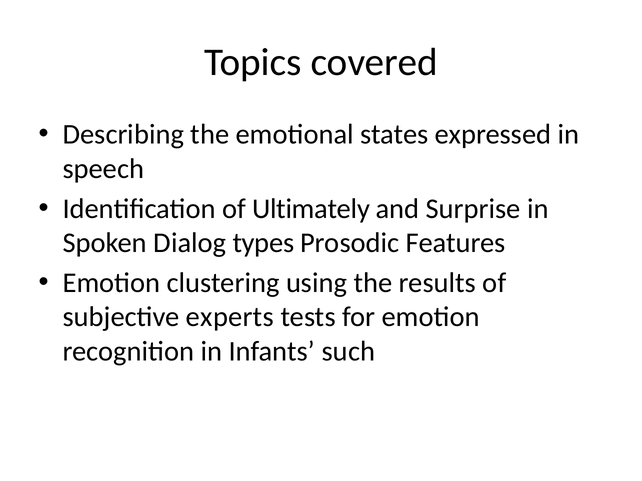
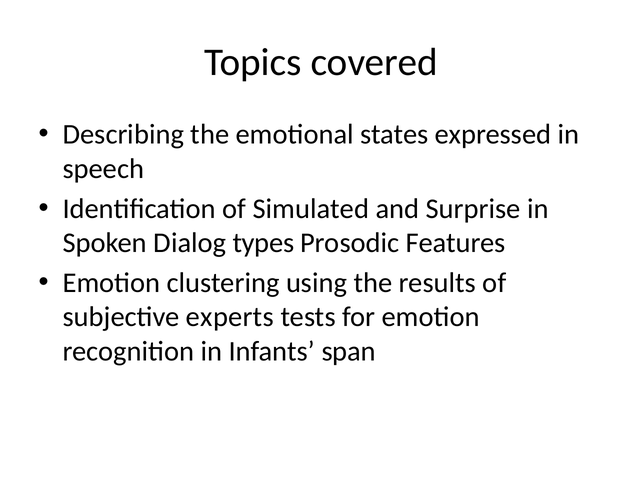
Ultimately: Ultimately -> Simulated
such: such -> span
